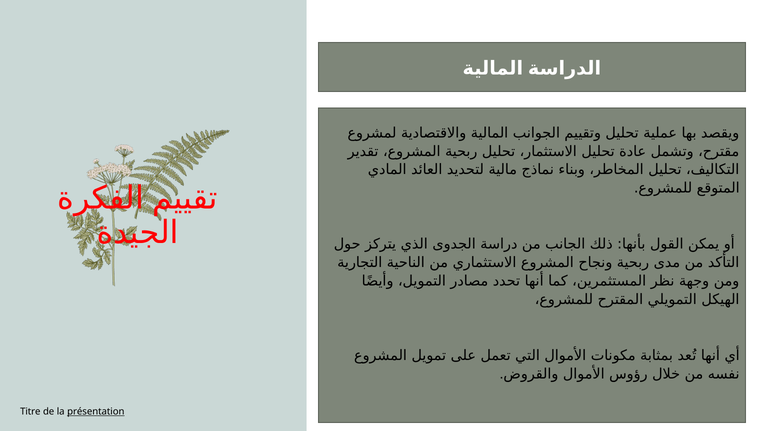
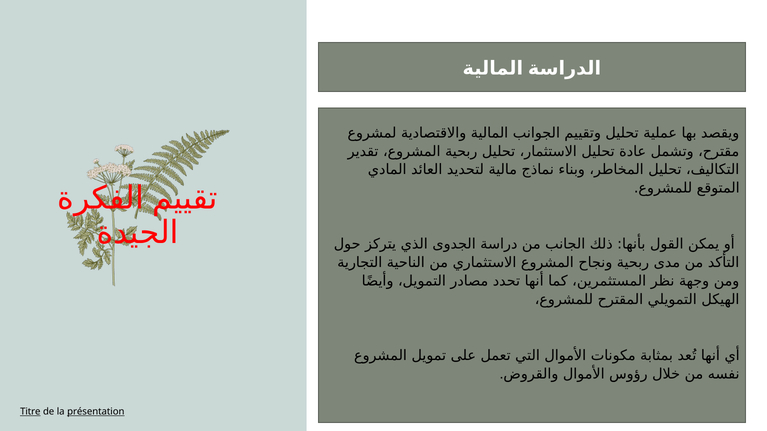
Titre underline: none -> present
